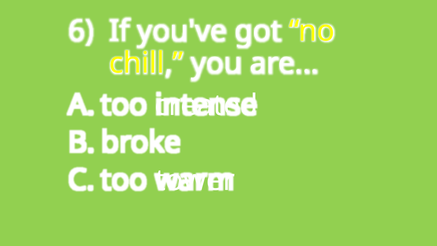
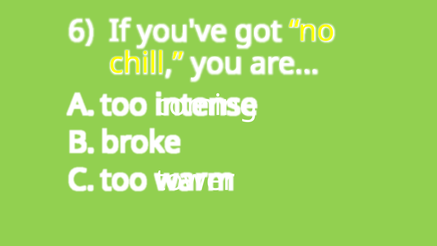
created: created -> coming
